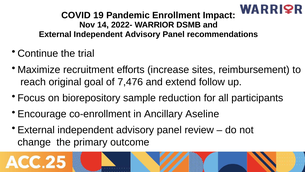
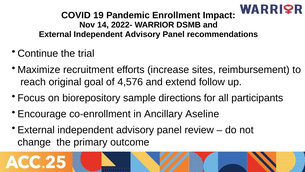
7,476: 7,476 -> 4,576
reduction: reduction -> directions
